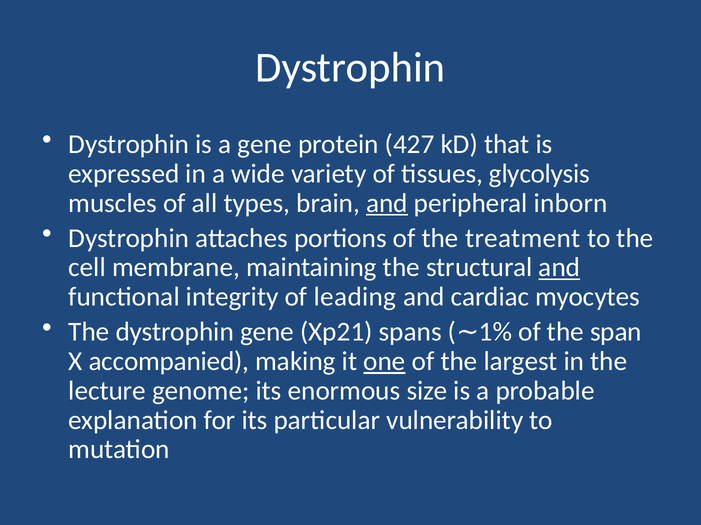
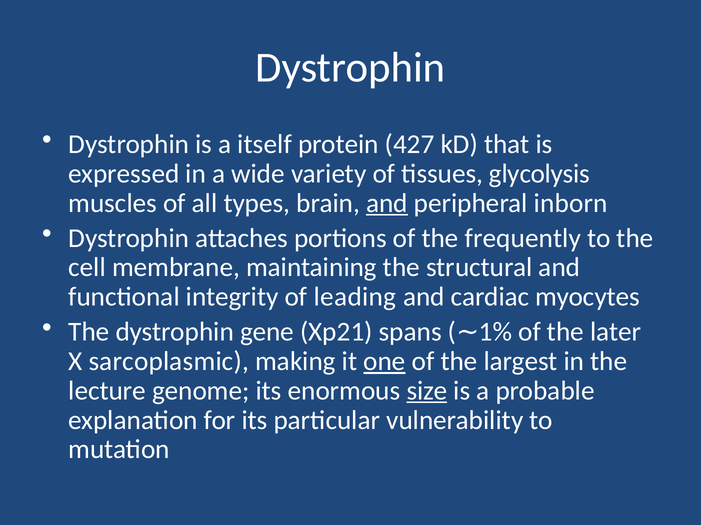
a gene: gene -> itself
treatment: treatment -> frequently
and at (559, 268) underline: present -> none
span: span -> later
accompanied: accompanied -> sarcoplasmic
size underline: none -> present
